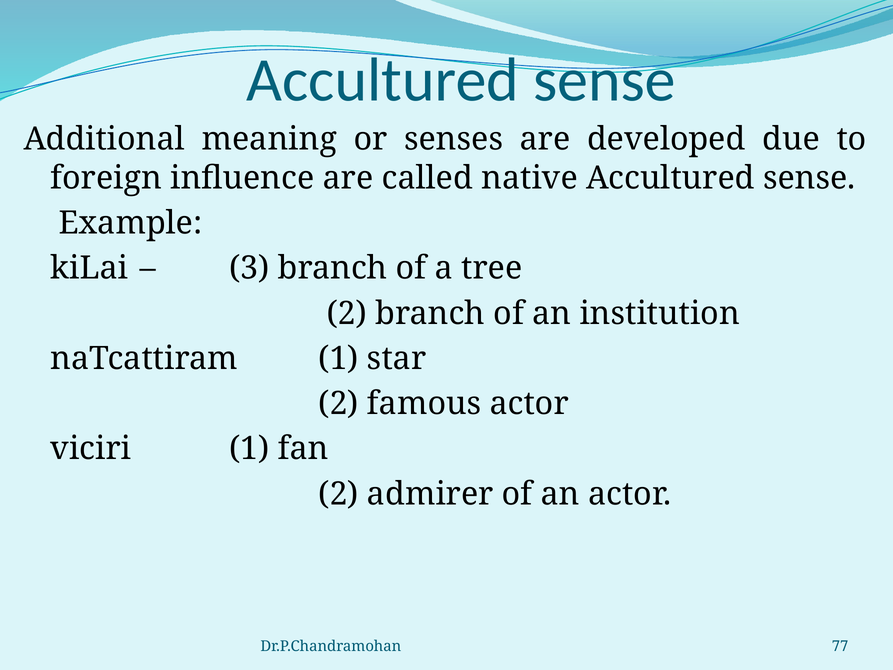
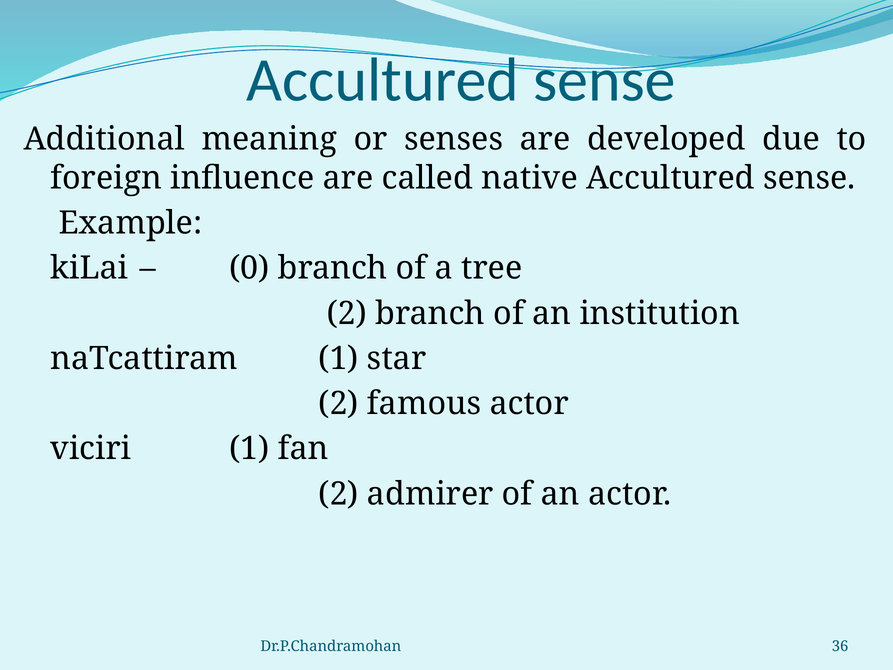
3: 3 -> 0
77: 77 -> 36
